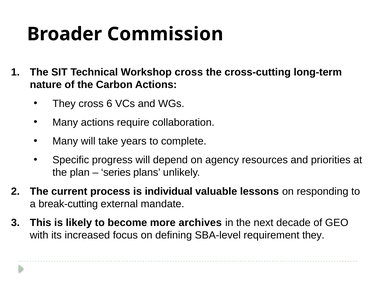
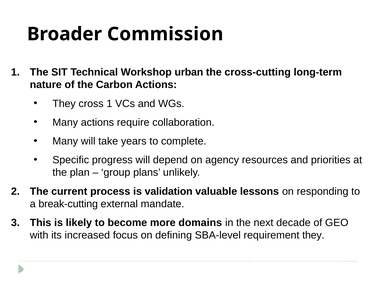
Workshop cross: cross -> urban
cross 6: 6 -> 1
series: series -> group
individual: individual -> validation
archives: archives -> domains
